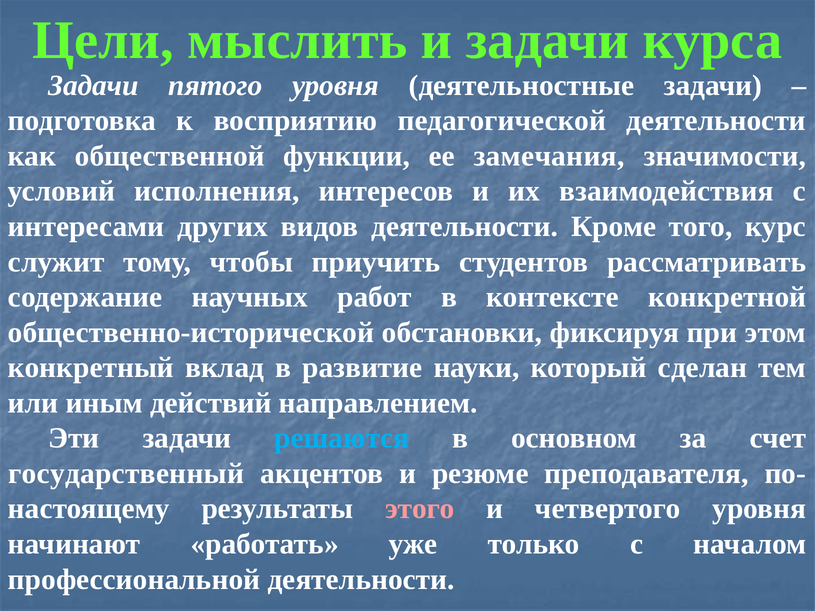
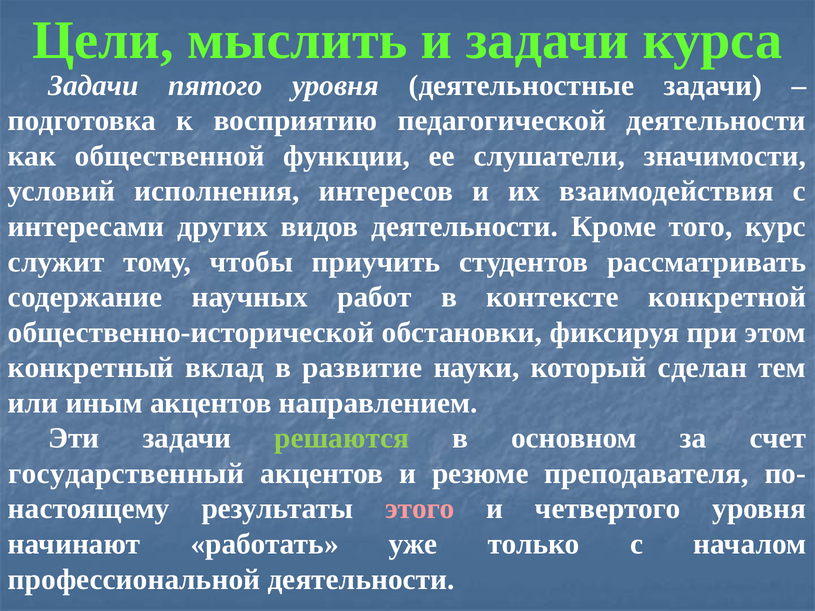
замечания: замечания -> слушатели
иным действий: действий -> акцентов
решаются colour: light blue -> light green
